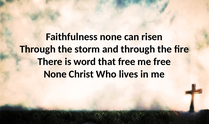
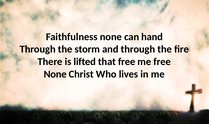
risen: risen -> hand
word: word -> lifted
